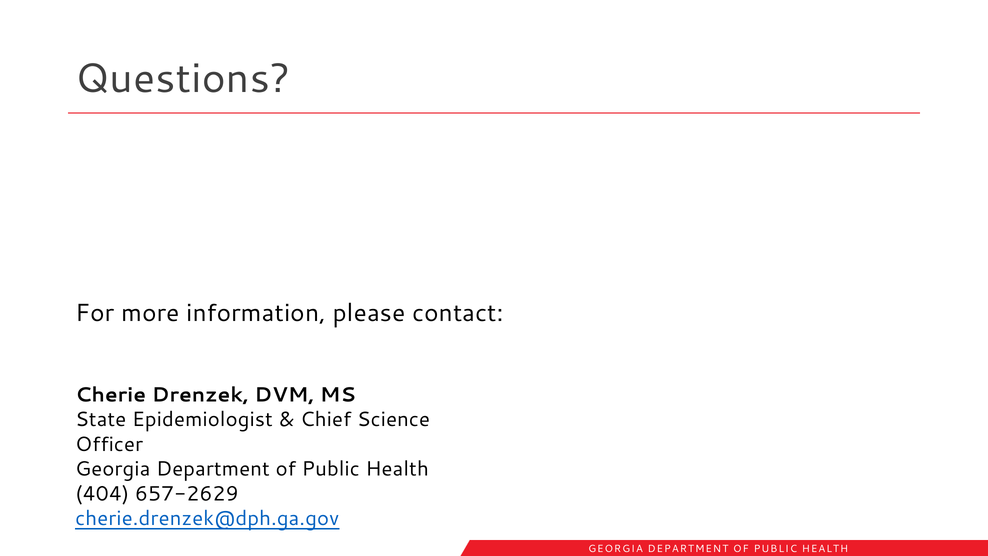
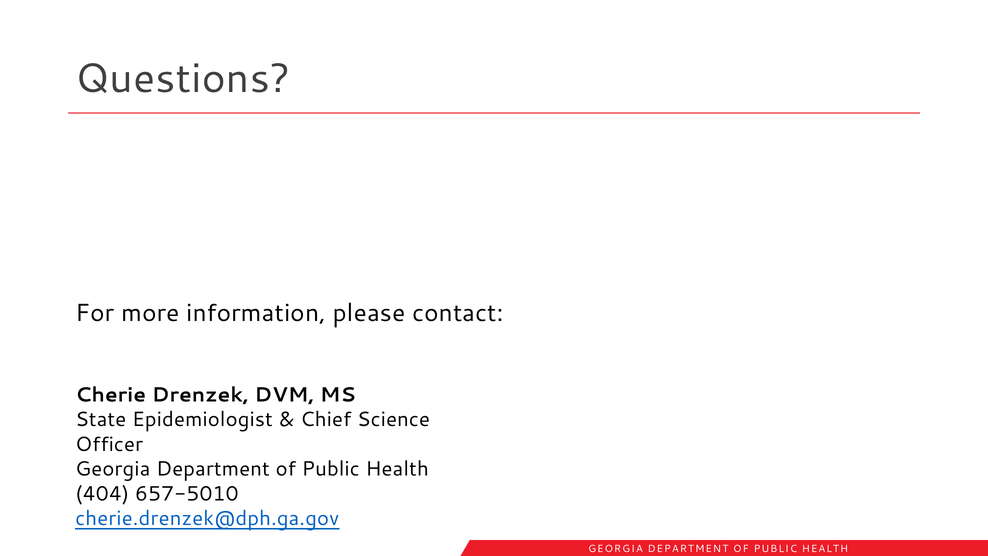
657-2629: 657-2629 -> 657-5010
